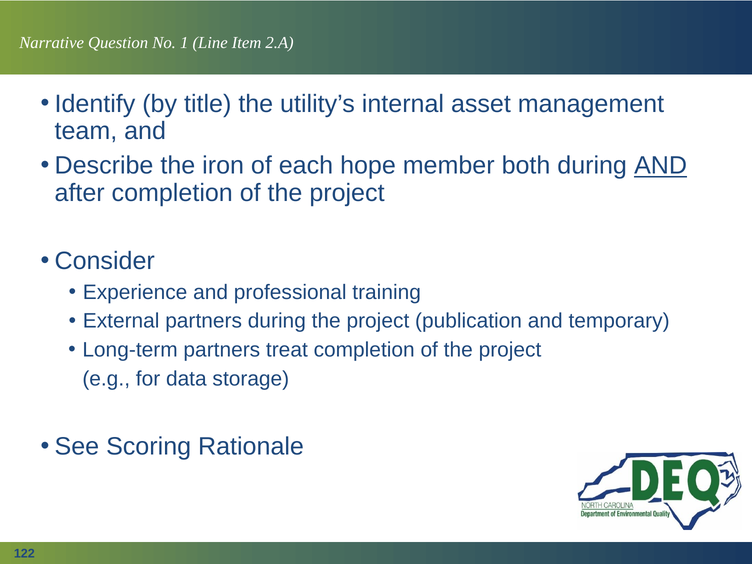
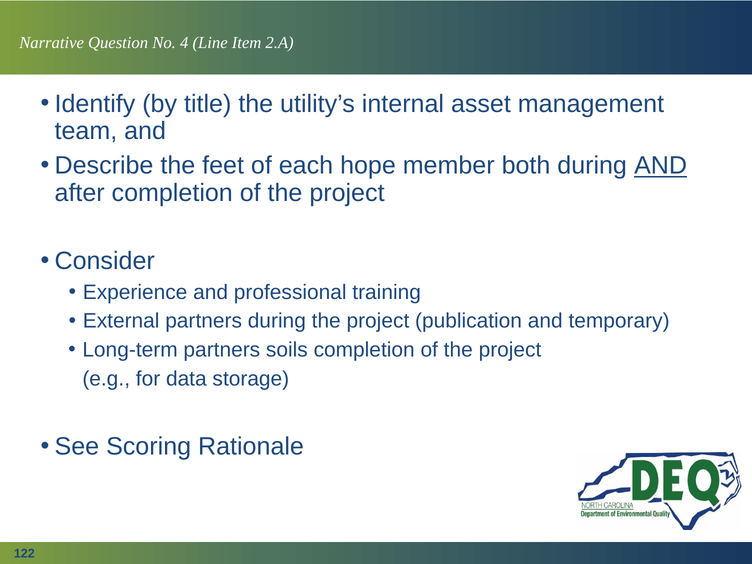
1: 1 -> 4
iron: iron -> feet
treat: treat -> soils
